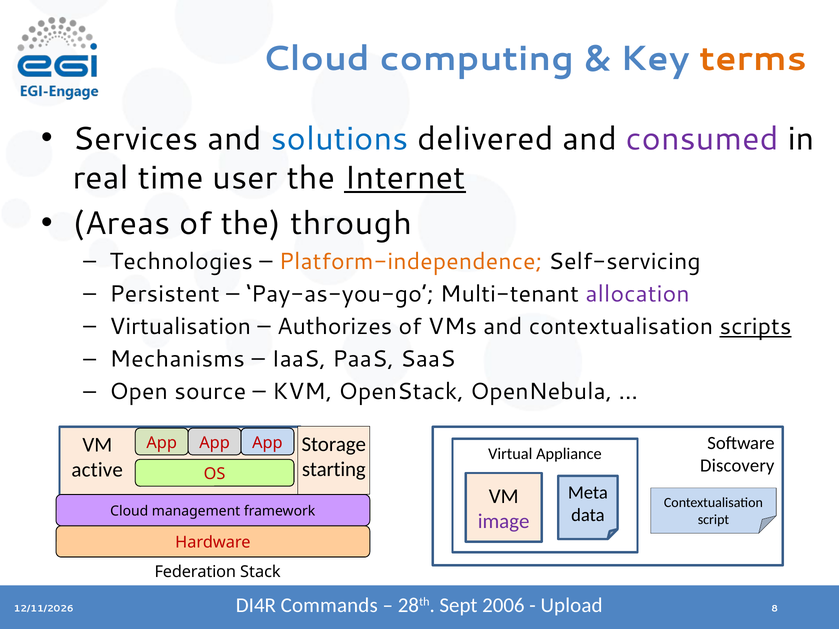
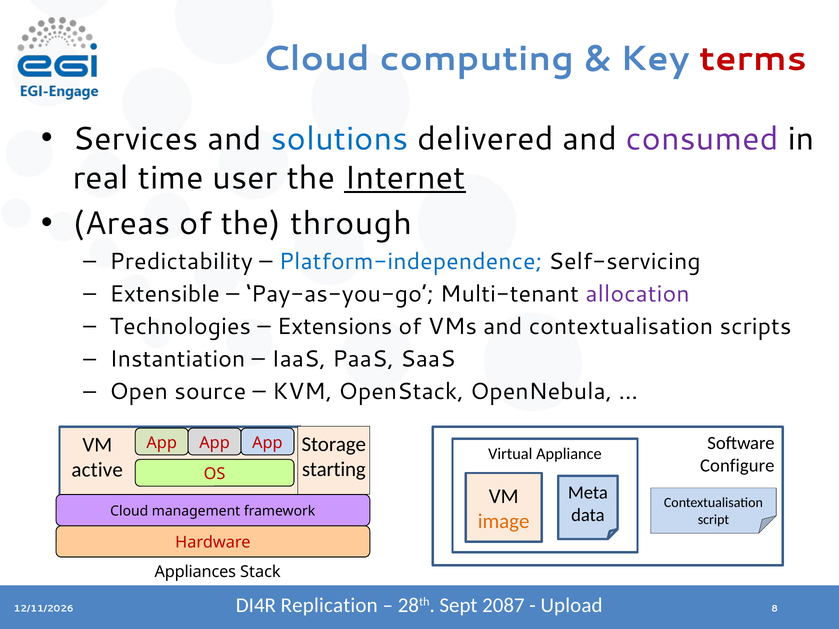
terms colour: orange -> red
Technologies: Technologies -> Predictability
Platform-independence colour: orange -> blue
Persistent: Persistent -> Extensible
Virtualisation: Virtualisation -> Technologies
Authorizes: Authorizes -> Extensions
scripts underline: present -> none
Mechanisms: Mechanisms -> Instantiation
Discovery: Discovery -> Configure
image colour: purple -> orange
Federation: Federation -> Appliances
Commands: Commands -> Replication
2006: 2006 -> 2087
